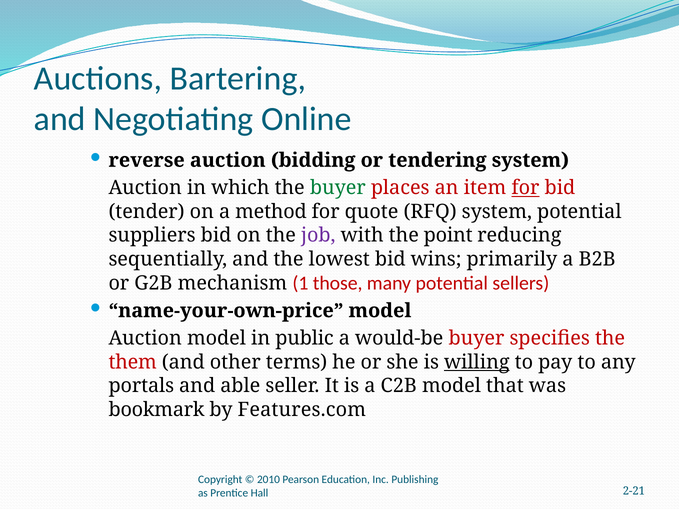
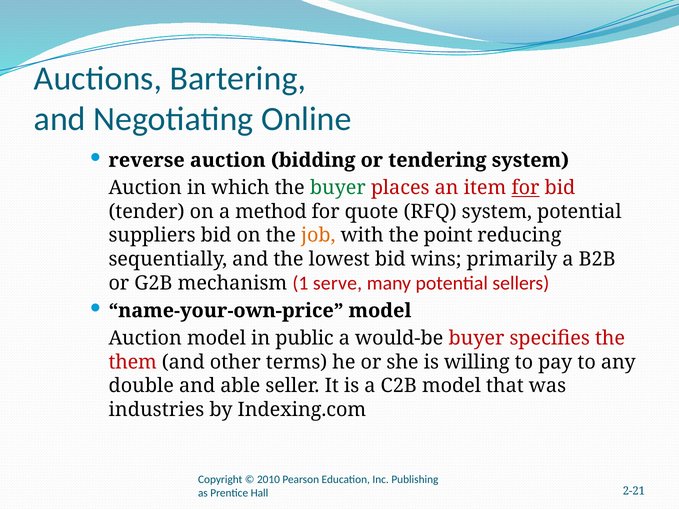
job colour: purple -> orange
those: those -> serve
willing underline: present -> none
portals: portals -> double
bookmark: bookmark -> industries
Features.com: Features.com -> Indexing.com
